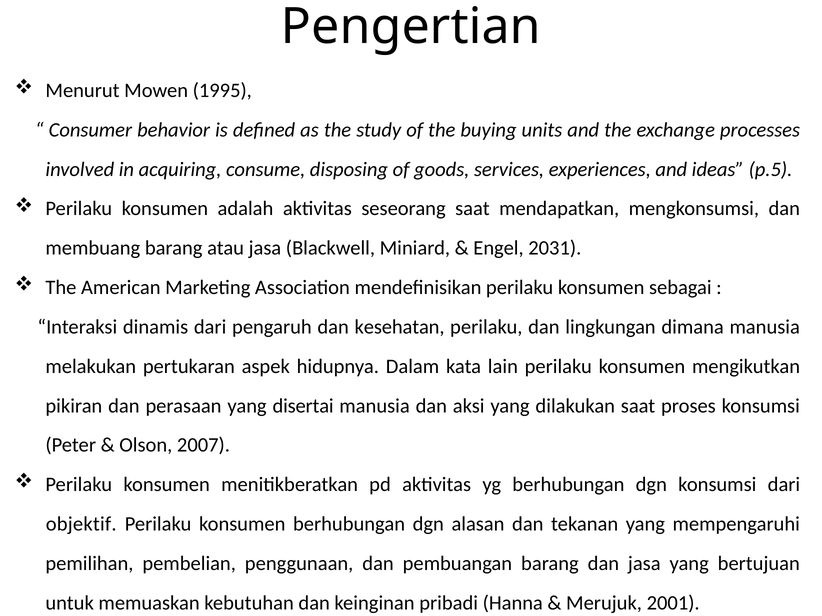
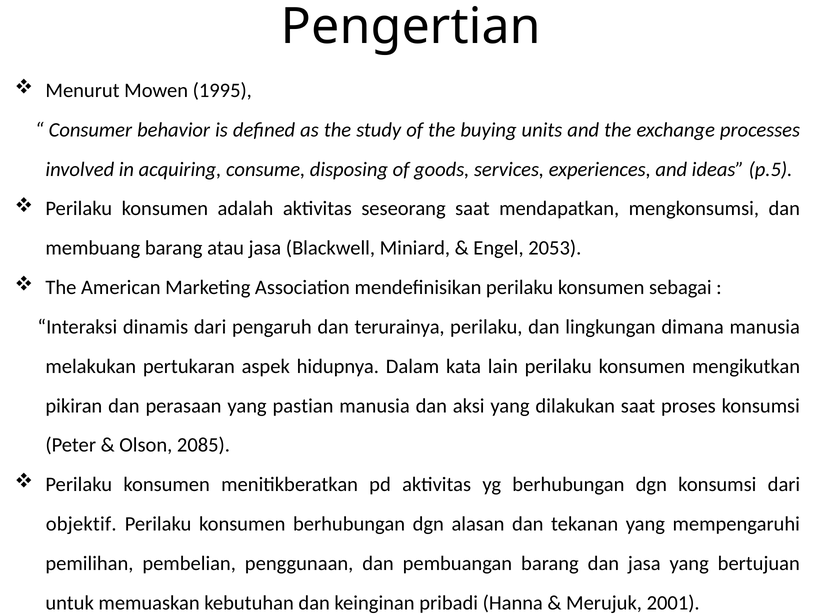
2031: 2031 -> 2053
kesehatan: kesehatan -> terurainya
disertai: disertai -> pastian
2007: 2007 -> 2085
